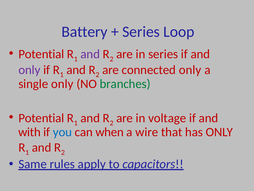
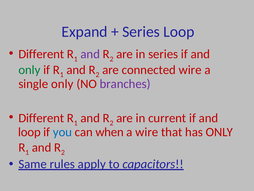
Battery: Battery -> Expand
Potential at (41, 54): Potential -> Different
only at (29, 70) colour: purple -> green
connected only: only -> wire
branches colour: green -> purple
Potential at (41, 118): Potential -> Different
voltage: voltage -> current
with at (29, 132): with -> loop
